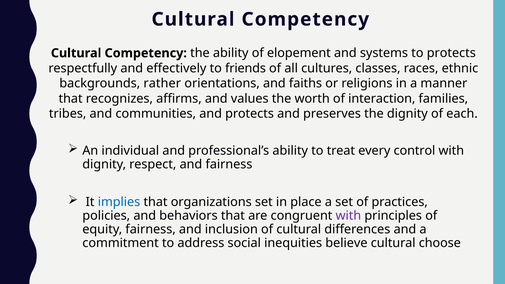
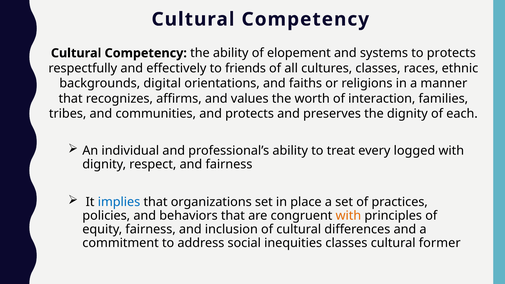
rather: rather -> digital
control: control -> logged
with at (348, 216) colour: purple -> orange
inequities believe: believe -> classes
choose: choose -> former
